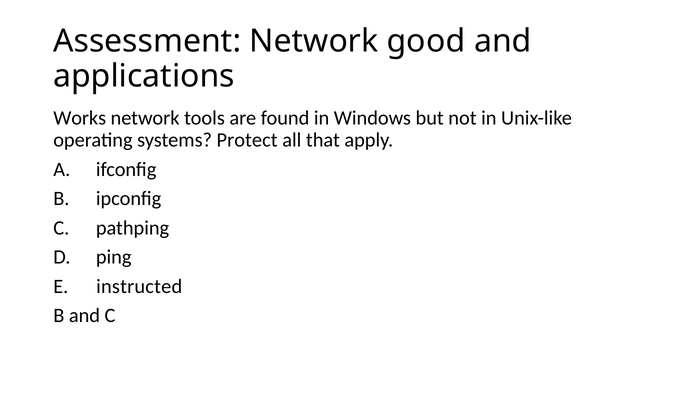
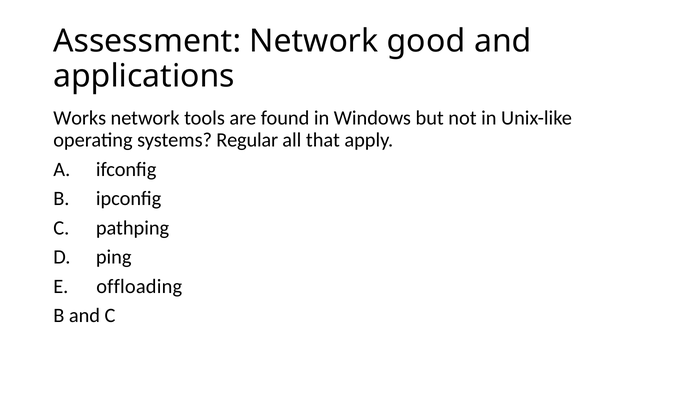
Protect: Protect -> Regular
instructed: instructed -> offloading
